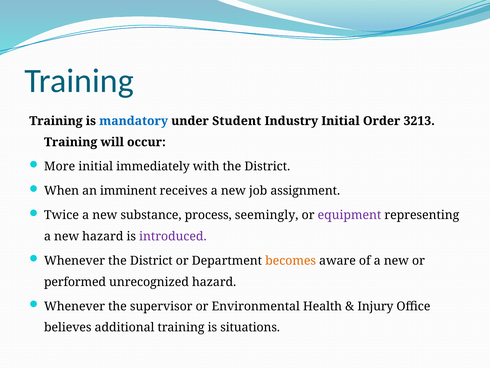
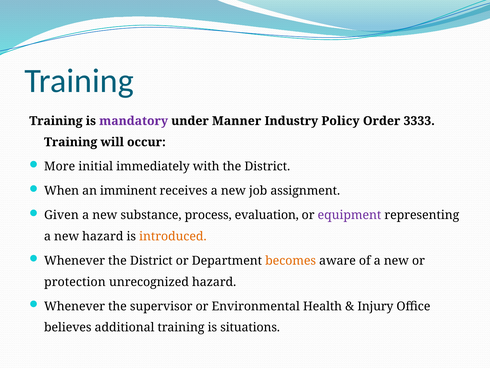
mandatory colour: blue -> purple
Student: Student -> Manner
Industry Initial: Initial -> Policy
3213: 3213 -> 3333
Twice: Twice -> Given
seemingly: seemingly -> evaluation
introduced colour: purple -> orange
performed: performed -> protection
